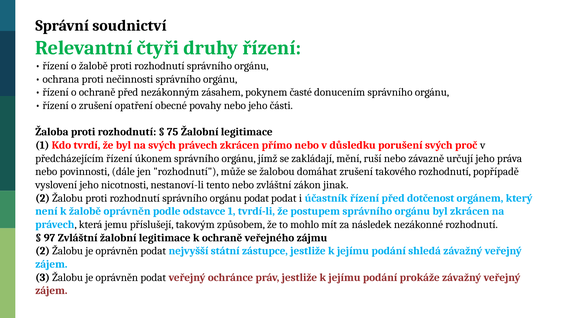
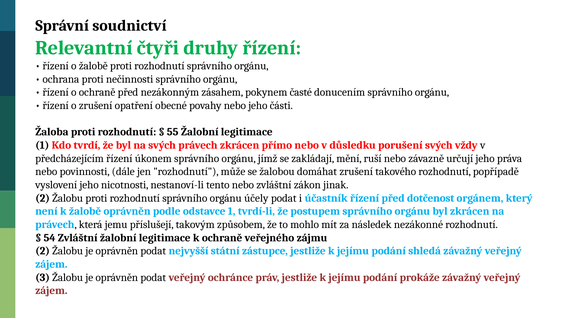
75: 75 -> 55
proč: proč -> vždy
orgánu podat: podat -> účely
97: 97 -> 54
